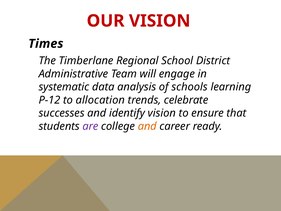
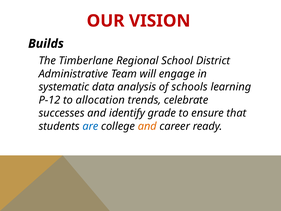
Times: Times -> Builds
identify vision: vision -> grade
are colour: purple -> blue
